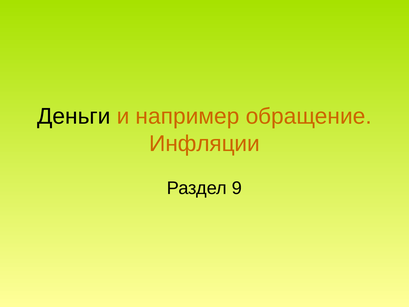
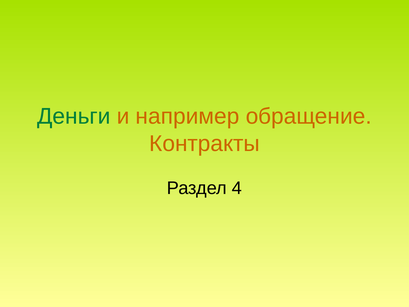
Деньги colour: black -> green
Инфляции: Инфляции -> Контракты
9: 9 -> 4
